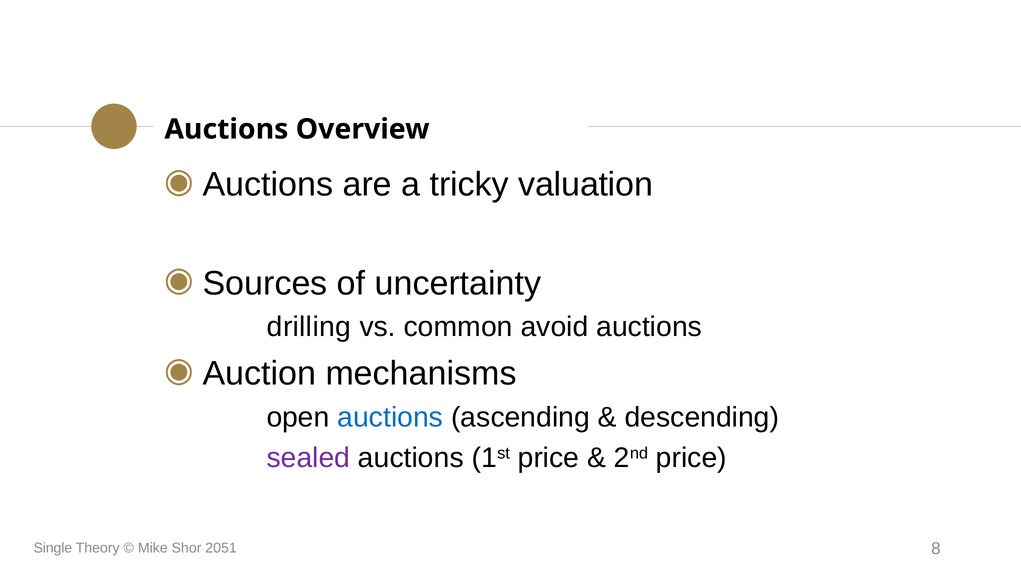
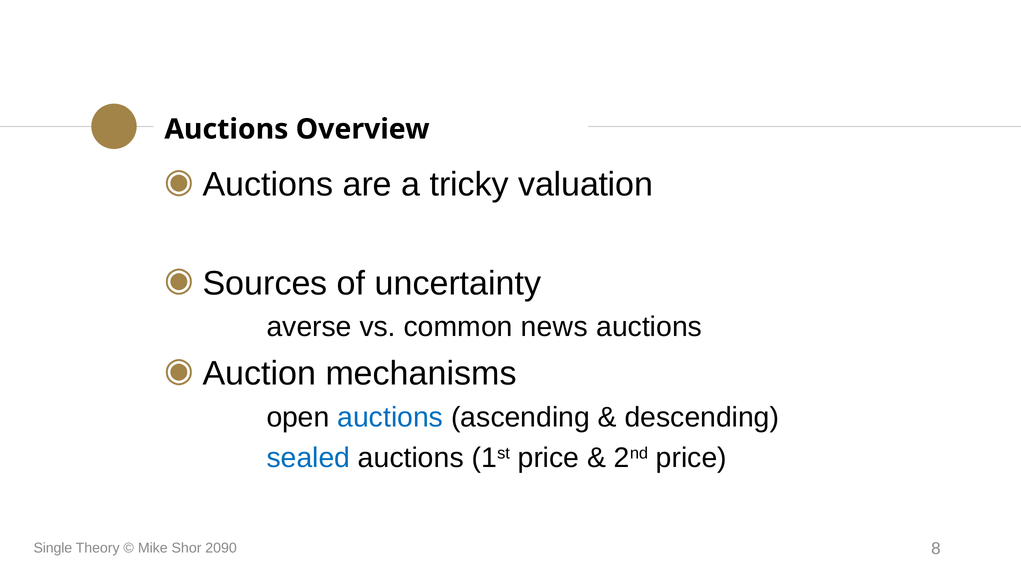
drilling: drilling -> averse
avoid: avoid -> news
sealed colour: purple -> blue
2051: 2051 -> 2090
